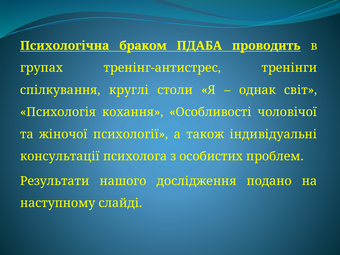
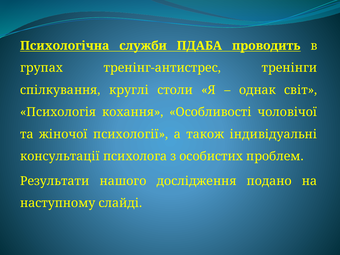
браком: браком -> служби
